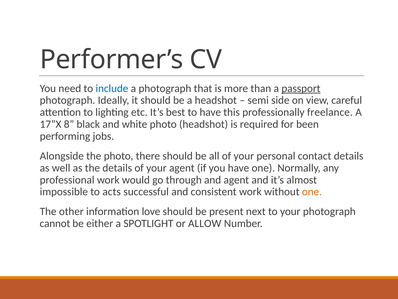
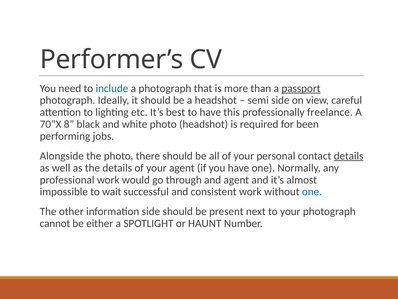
17”X: 17”X -> 70”X
details at (349, 156) underline: none -> present
acts: acts -> wait
one at (312, 191) colour: orange -> blue
information love: love -> side
ALLOW: ALLOW -> HAUNT
